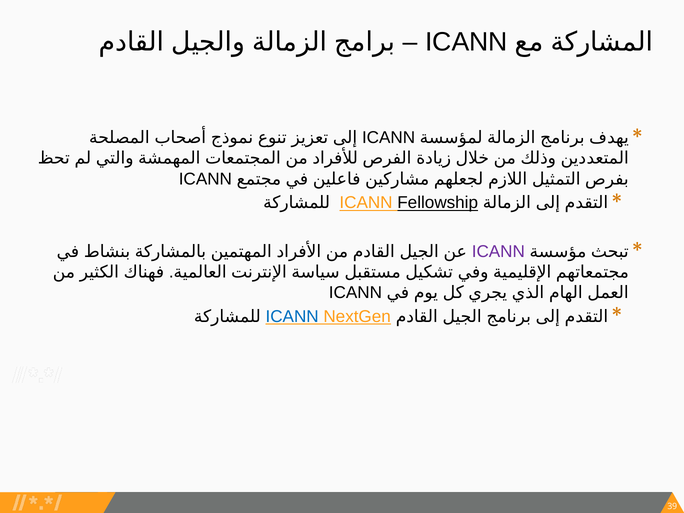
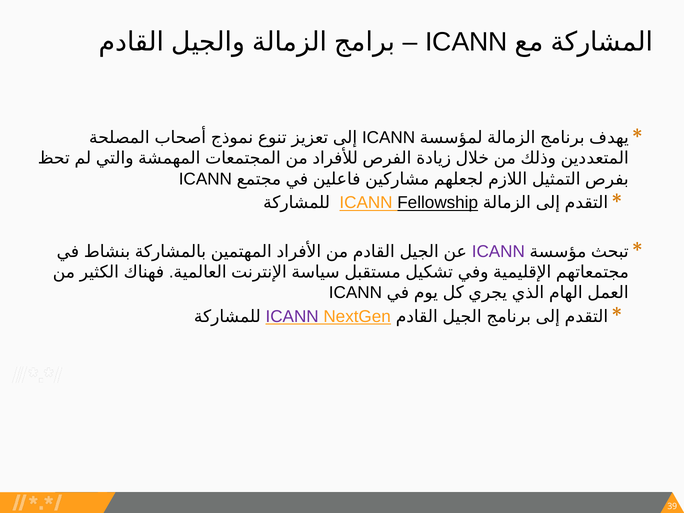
ICANN at (292, 316) colour: blue -> purple
